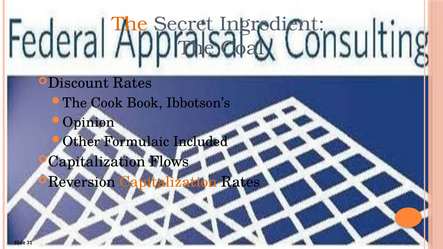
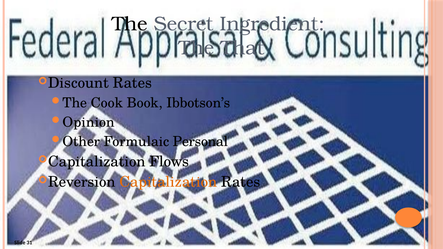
The at (130, 24) colour: orange -> black
Coal: Coal -> That
Included: Included -> Personal
